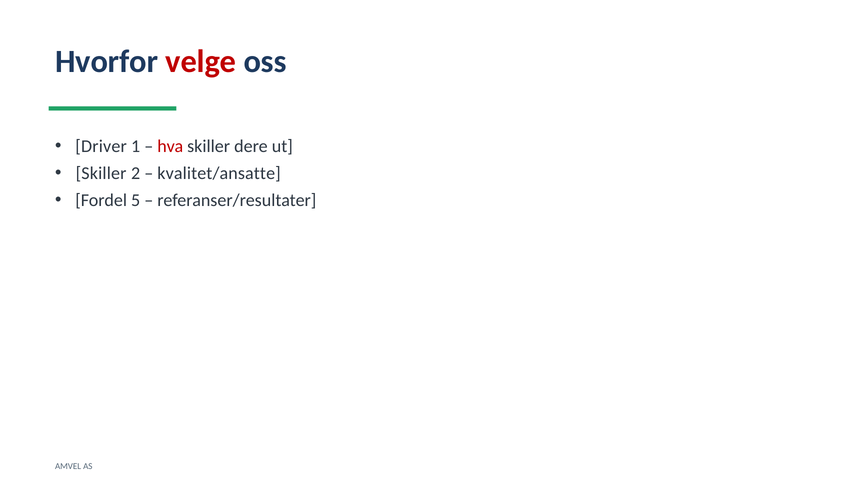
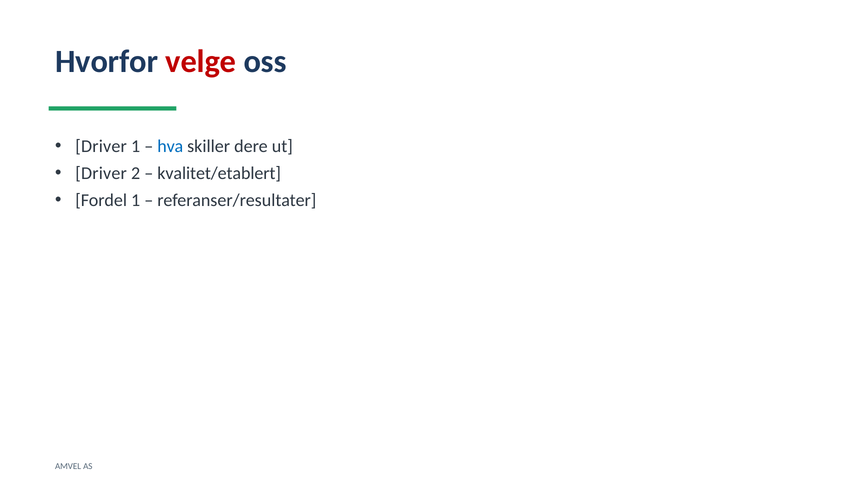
hva colour: red -> blue
Skiller at (101, 174): Skiller -> Driver
kvalitet/ansatte: kvalitet/ansatte -> kvalitet/etablert
Fordel 5: 5 -> 1
